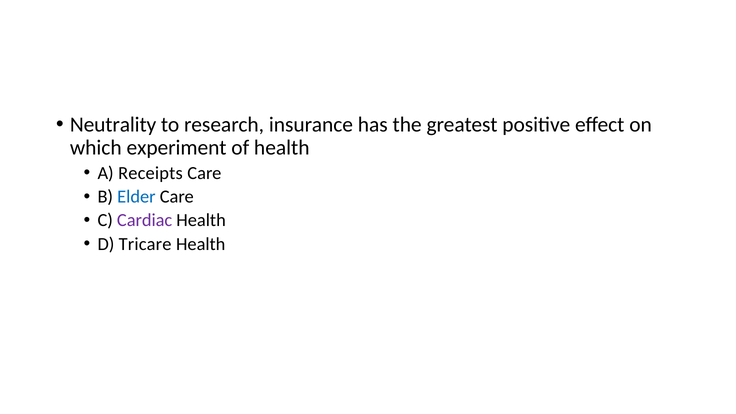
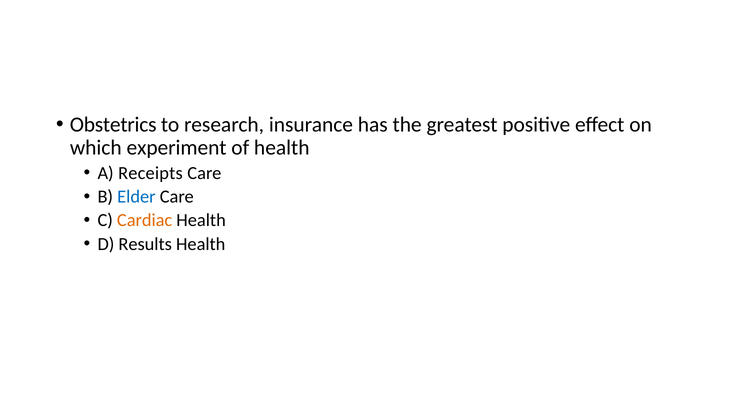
Neutrality: Neutrality -> Obstetrics
Cardiac colour: purple -> orange
Tricare: Tricare -> Results
